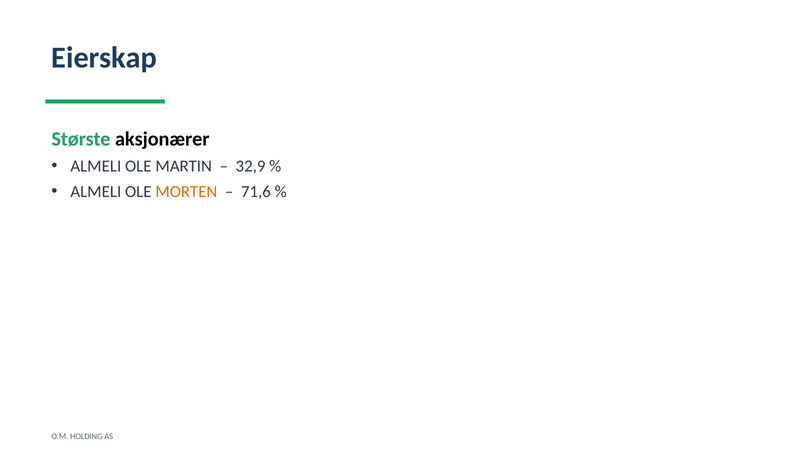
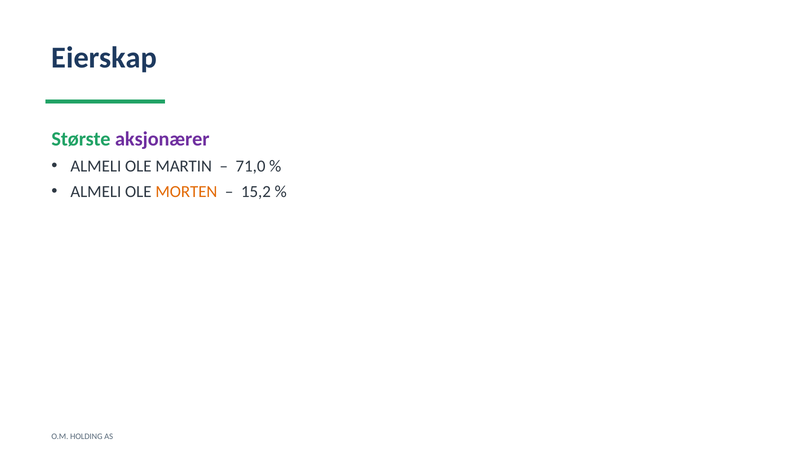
aksjonærer colour: black -> purple
32,9: 32,9 -> 71,0
71,6: 71,6 -> 15,2
